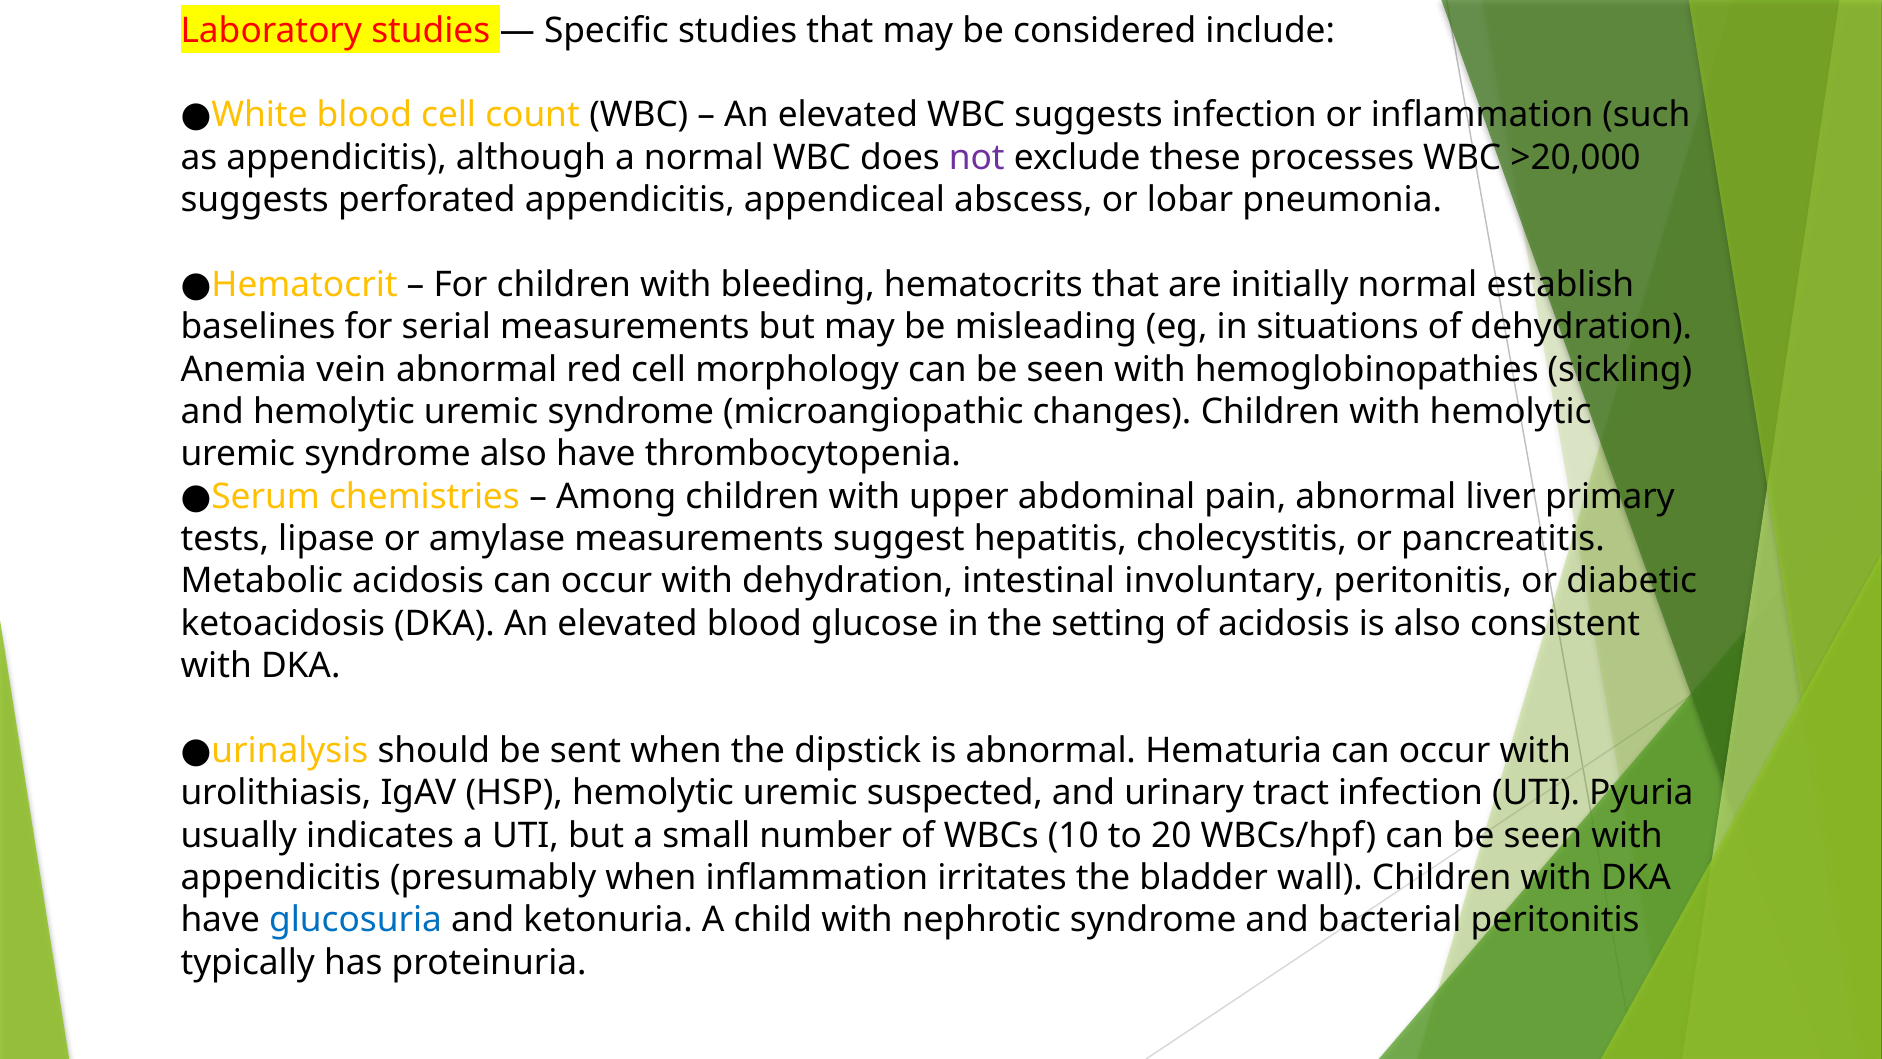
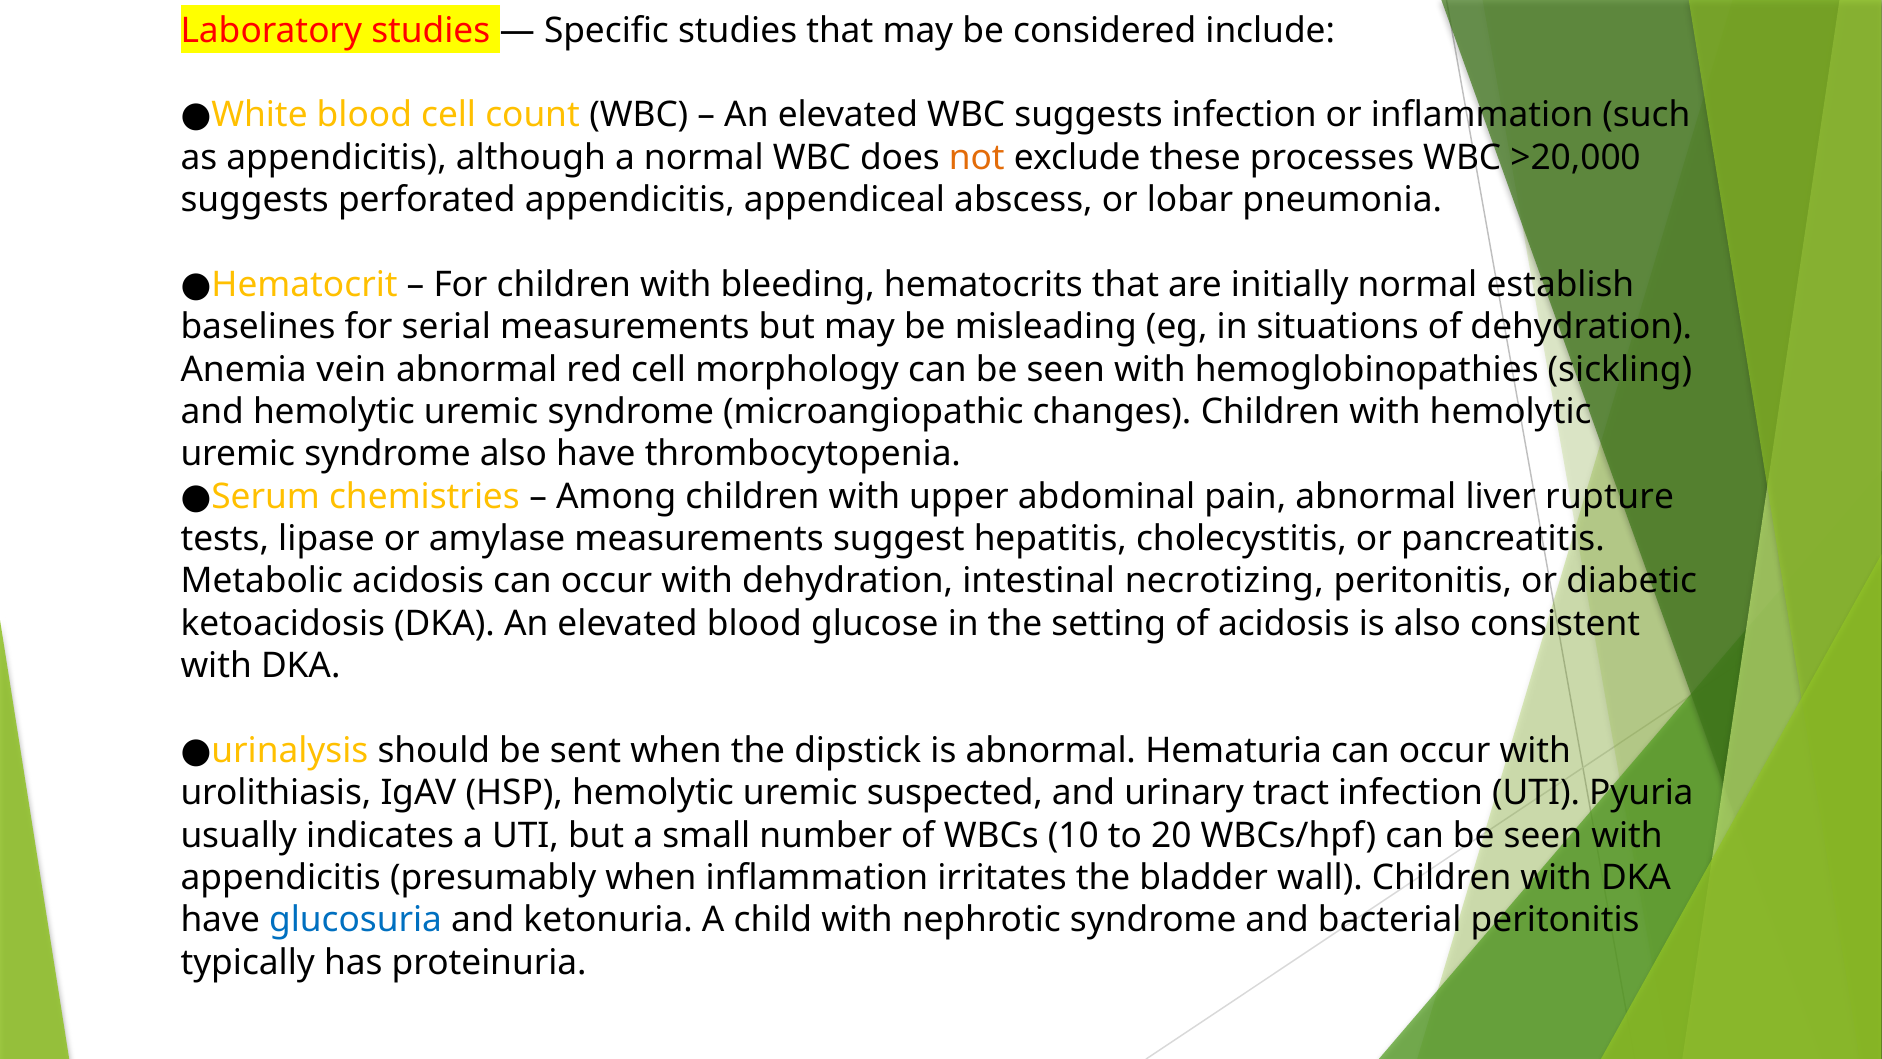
not colour: purple -> orange
primary: primary -> rupture
involuntary: involuntary -> necrotizing
